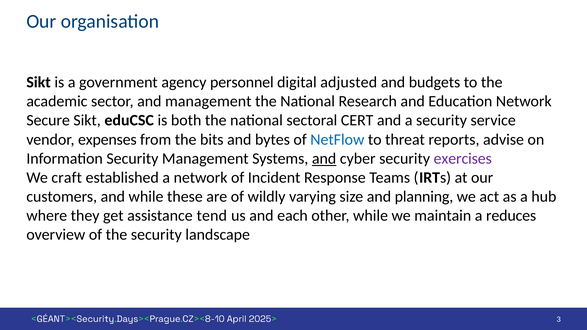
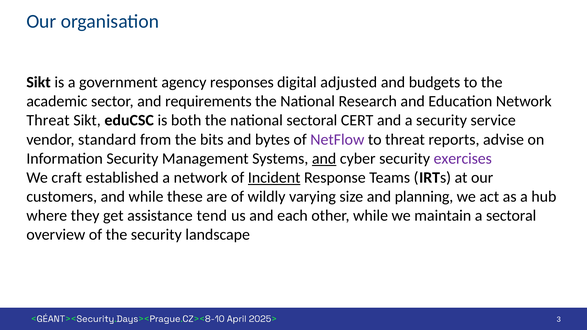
personnel: personnel -> responses
and management: management -> requirements
Secure at (48, 120): Secure -> Threat
expenses: expenses -> standard
NetFlow colour: blue -> purple
Incident underline: none -> present
a reduces: reduces -> sectoral
